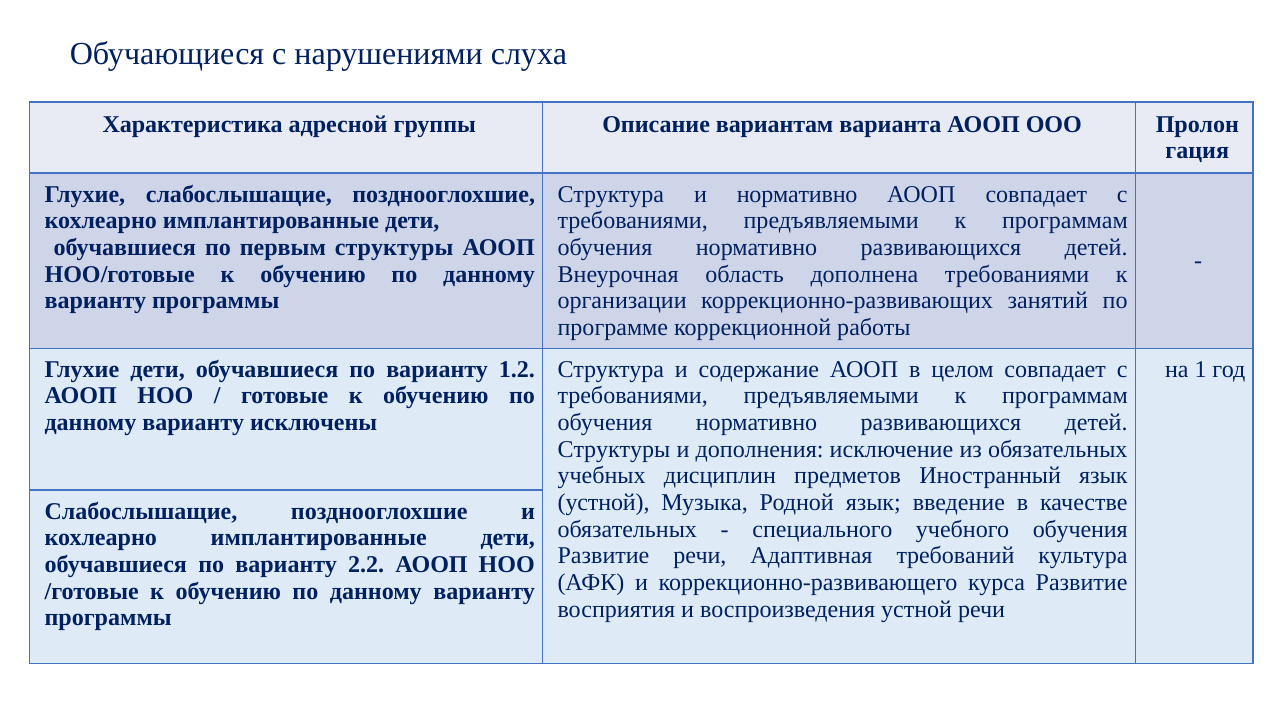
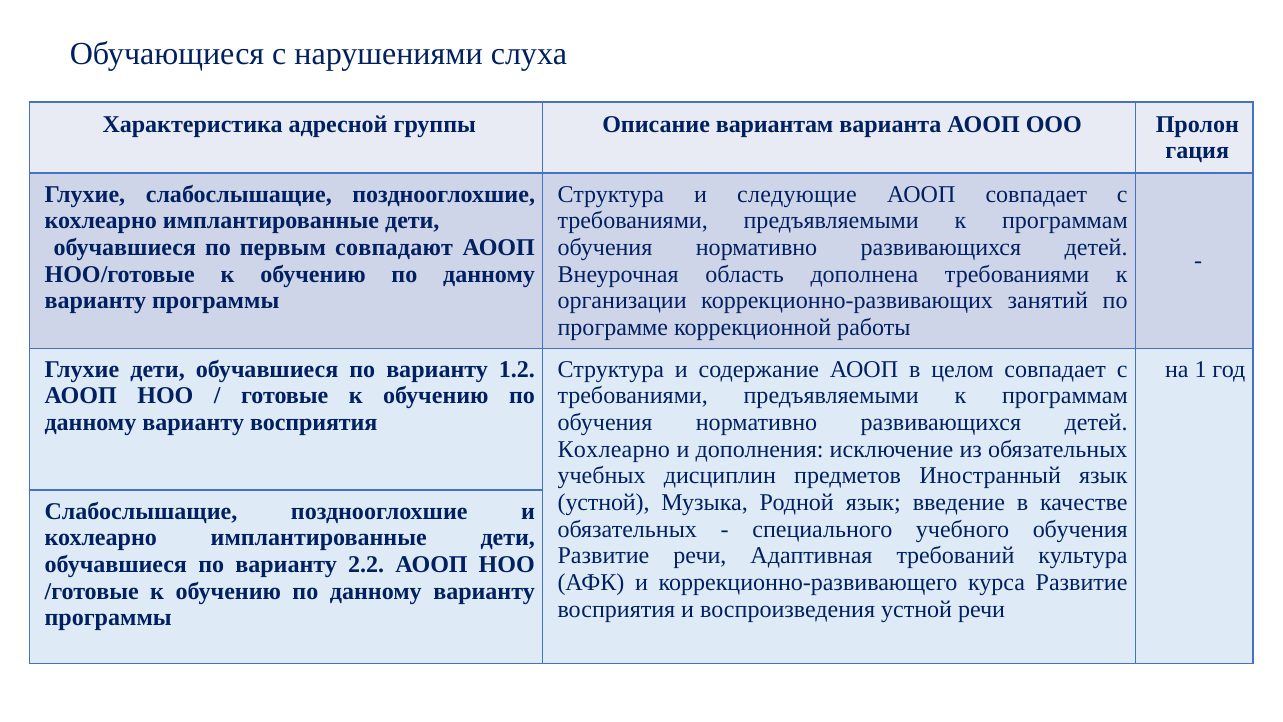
и нормативно: нормативно -> следующие
первым структуры: структуры -> совпадают
варианту исключены: исключены -> восприятия
Структуры at (614, 449): Структуры -> Кохлеарно
